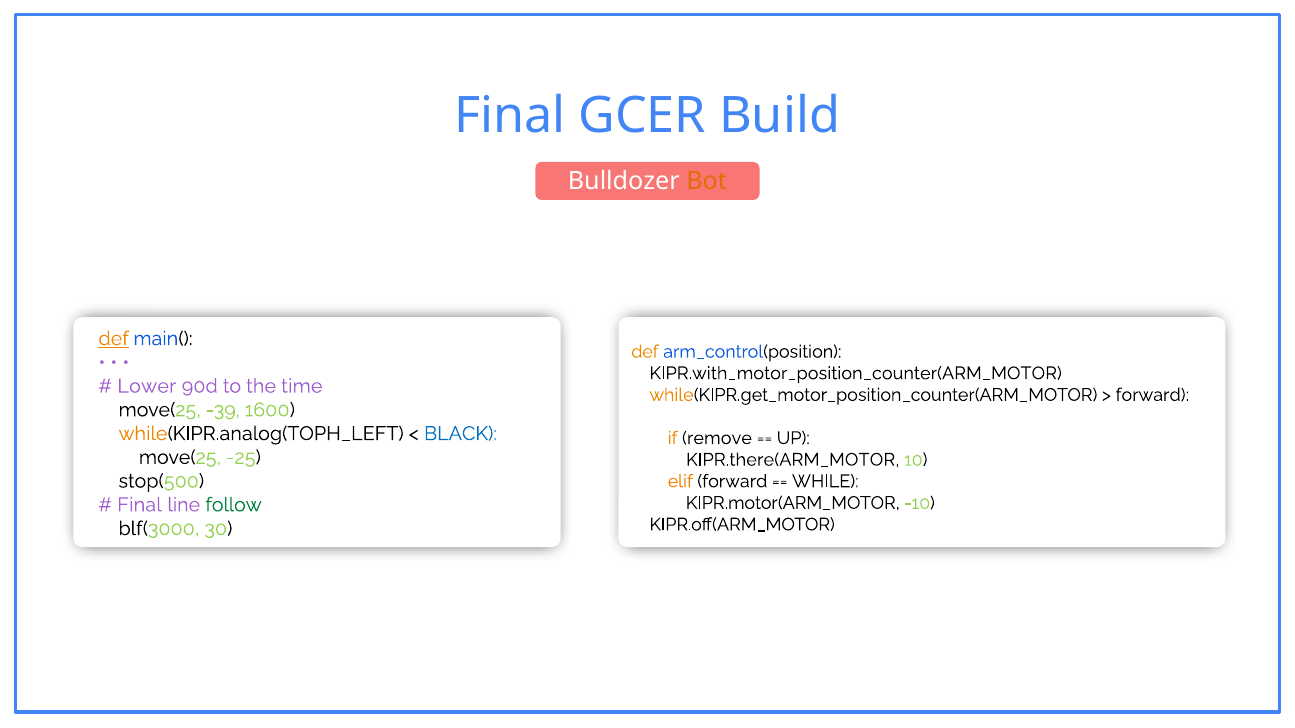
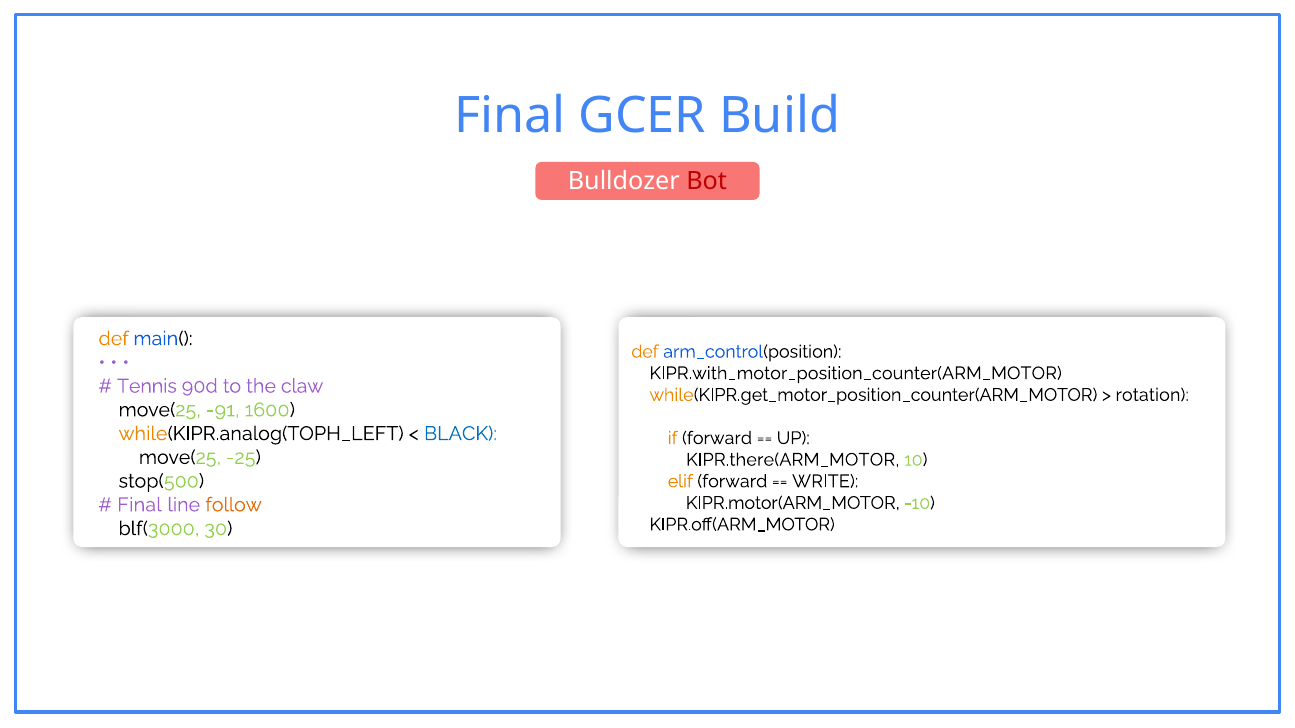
Bot colour: orange -> red
def at (114, 339) underline: present -> none
Lower: Lower -> Tennis
time: time -> claw
forward at (1152, 395): forward -> rotation
-39: -39 -> -91
if remove: remove -> forward
WHILE: WHILE -> WRITE
follow colour: green -> orange
